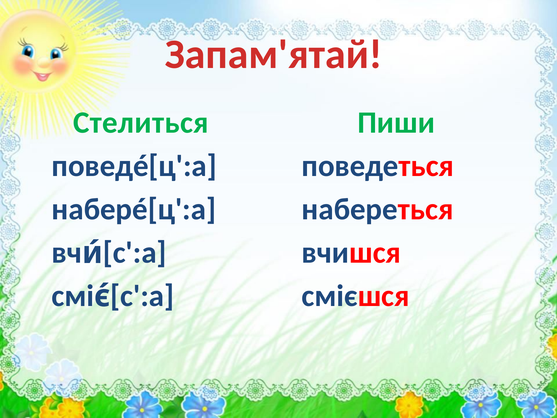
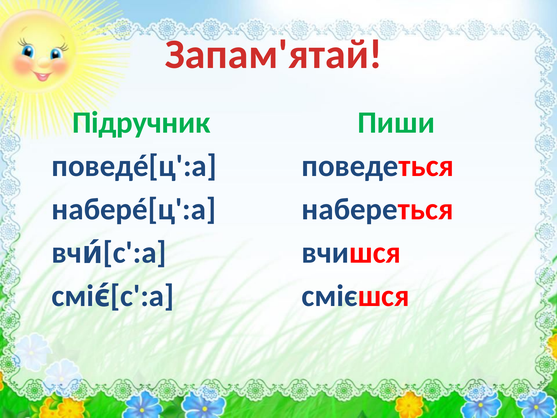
Стелиться: Стелиться -> Підручник
